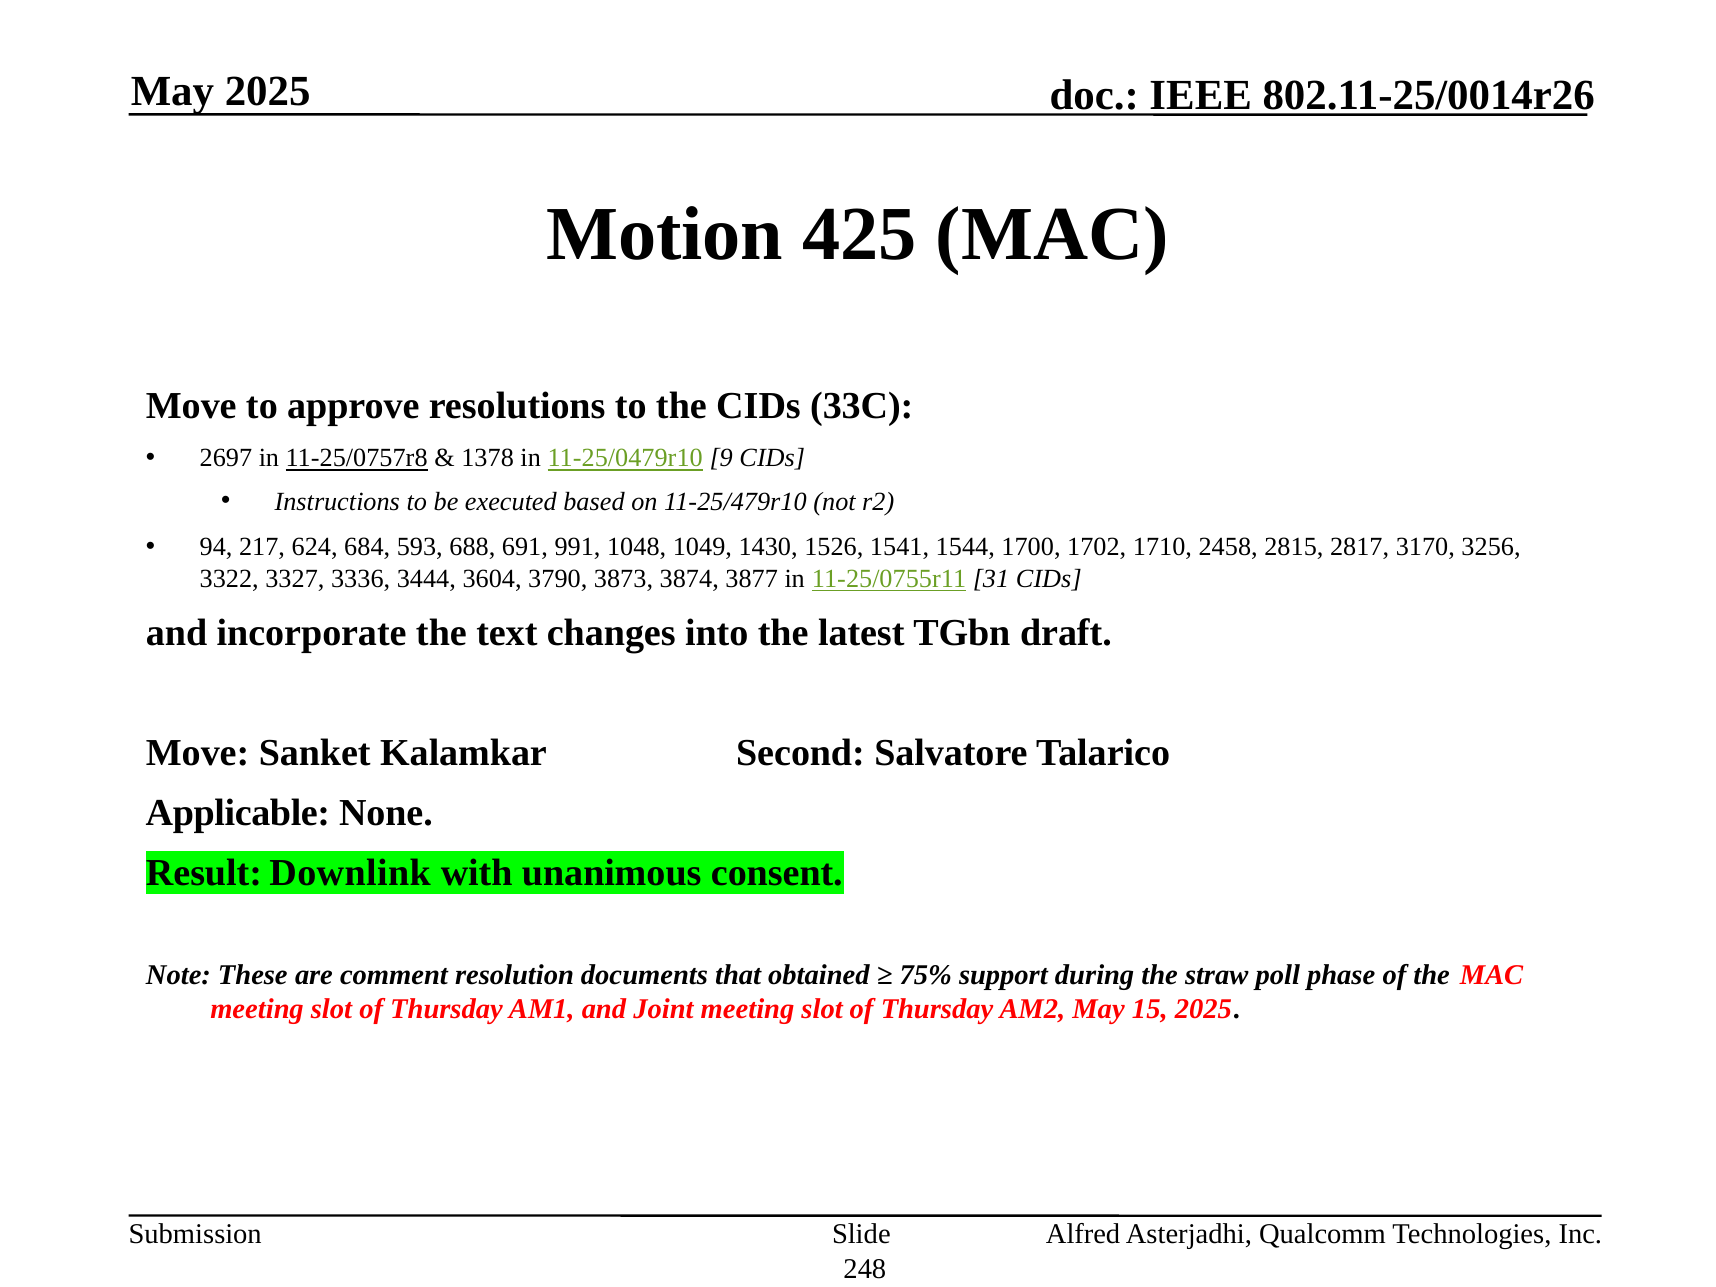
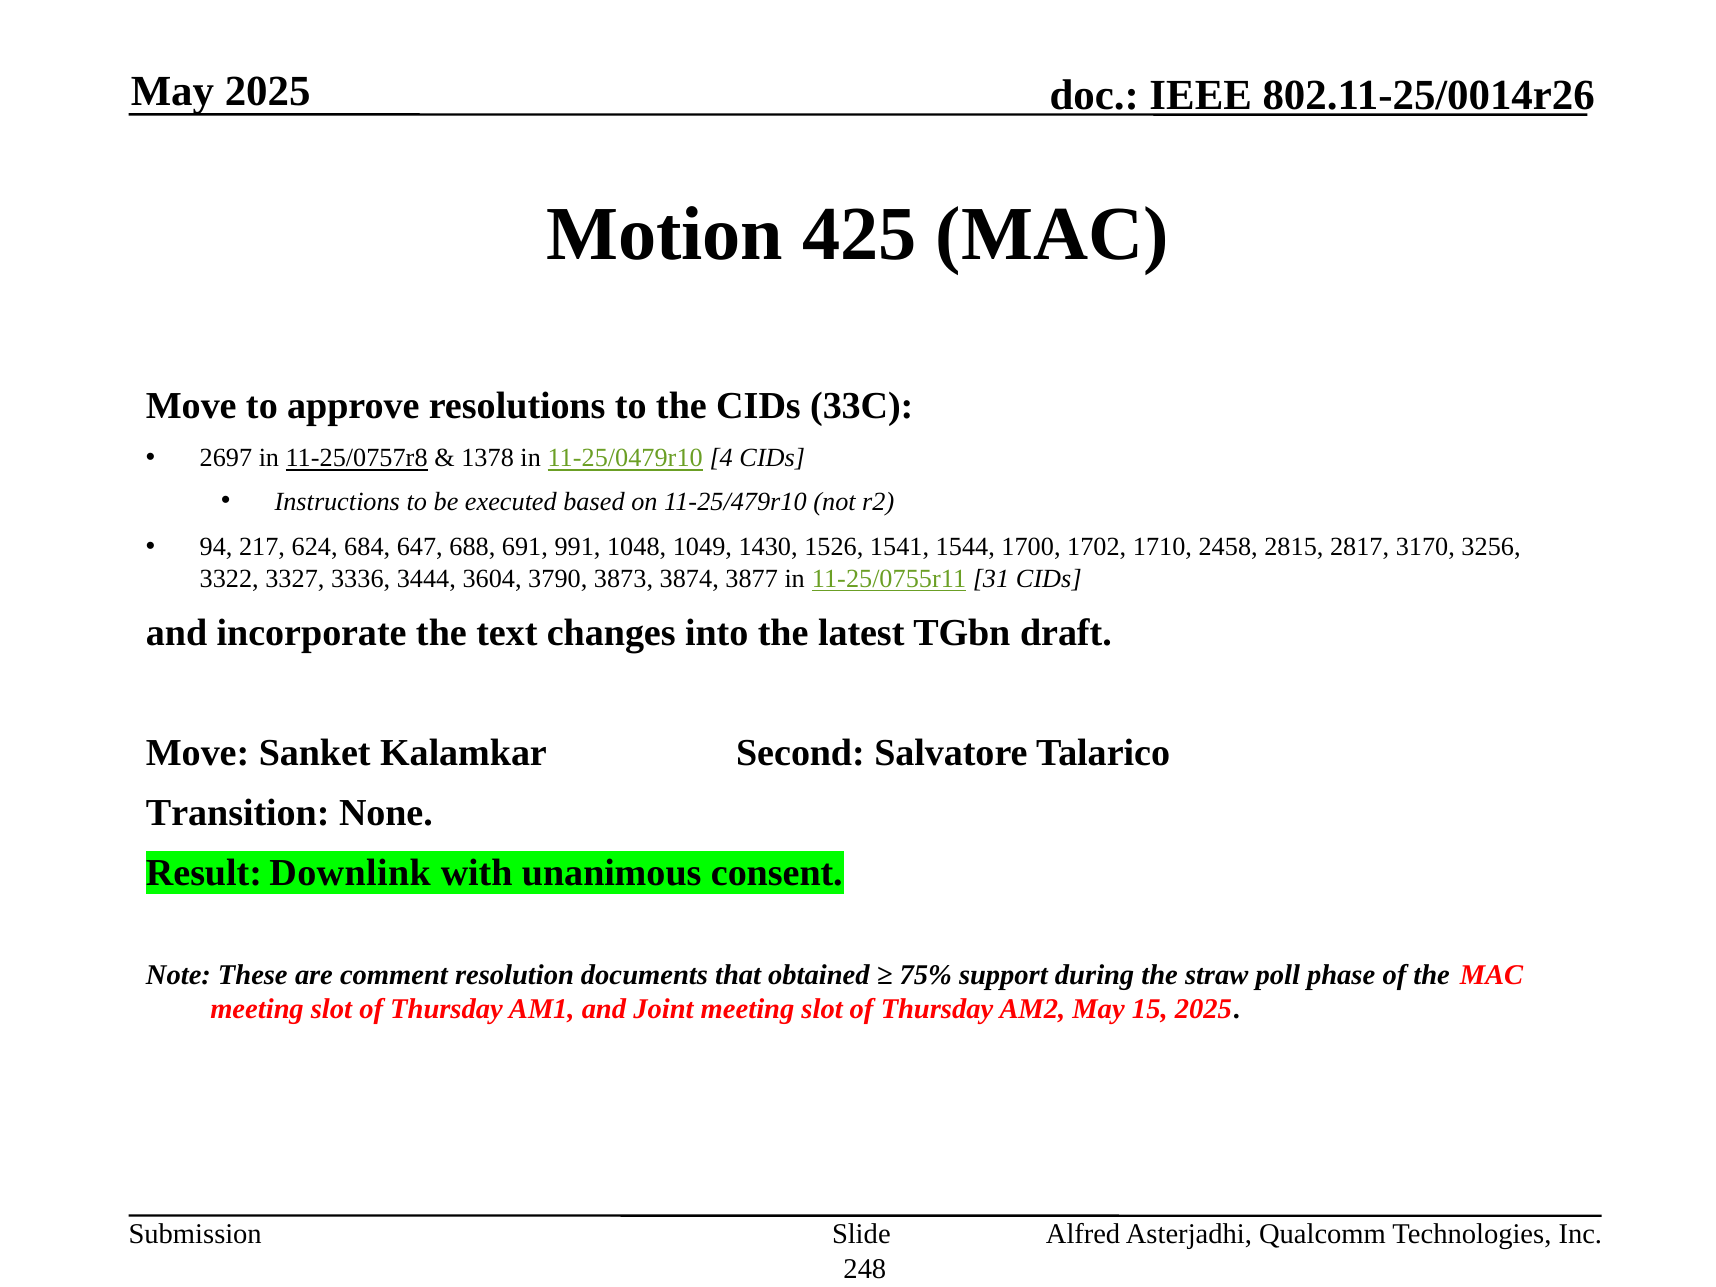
9: 9 -> 4
593: 593 -> 647
Applicable: Applicable -> Transition
